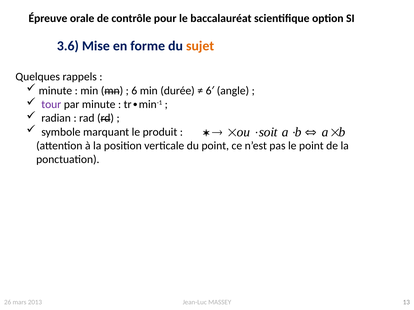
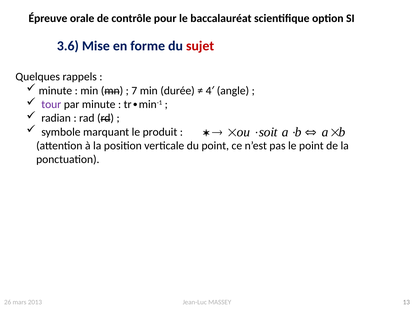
sujet colour: orange -> red
6 at (134, 91): 6 -> 7
6 at (209, 91): 6 -> 4
